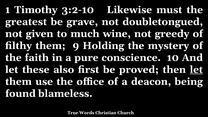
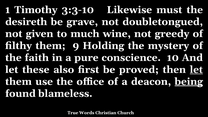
3:2-10: 3:2-10 -> 3:3-10
greatest: greatest -> desireth
being underline: none -> present
